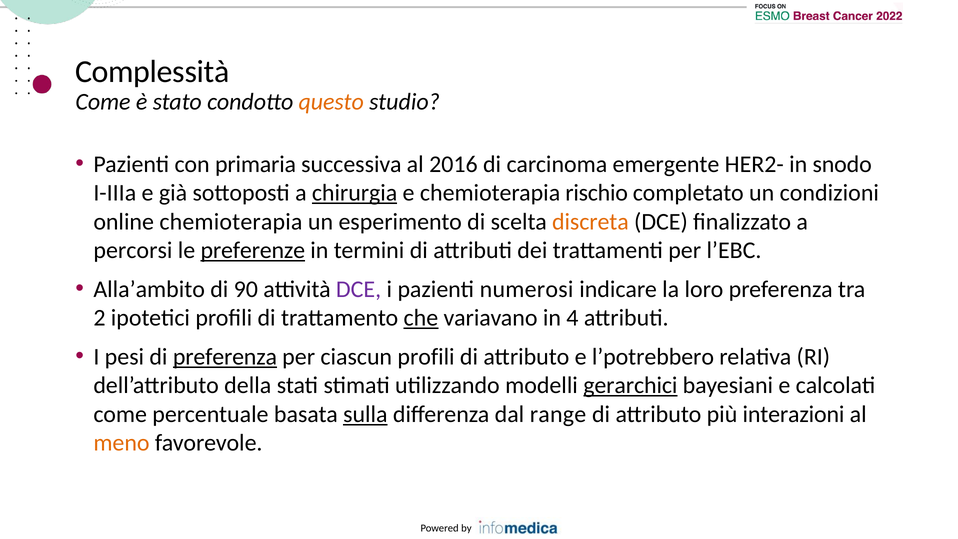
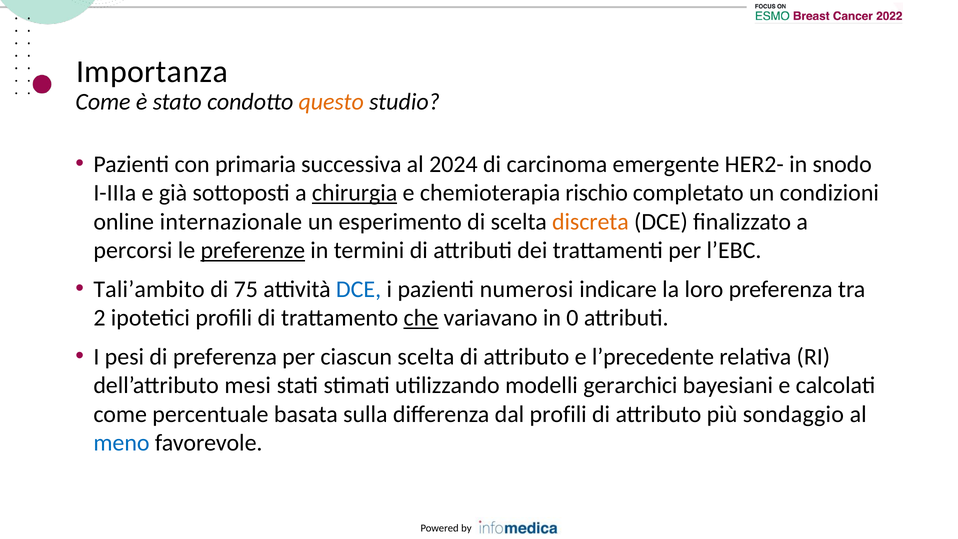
Complessità: Complessità -> Importanza
2016: 2016 -> 2024
online chemioterapia: chemioterapia -> internazionale
Alla’ambito: Alla’ambito -> Tali’ambito
90: 90 -> 75
DCE at (359, 289) colour: purple -> blue
4: 4 -> 0
preferenza at (225, 357) underline: present -> none
ciascun profili: profili -> scelta
l’potrebbero: l’potrebbero -> l’precedente
della: della -> mesi
gerarchici underline: present -> none
sulla underline: present -> none
dal range: range -> profili
interazioni: interazioni -> sondaggio
meno colour: orange -> blue
